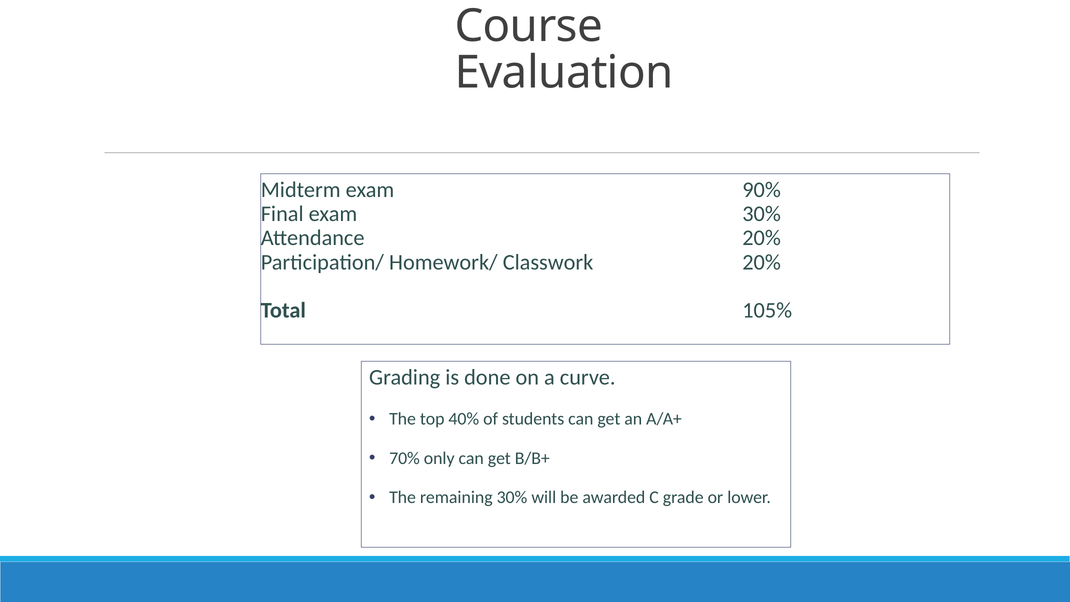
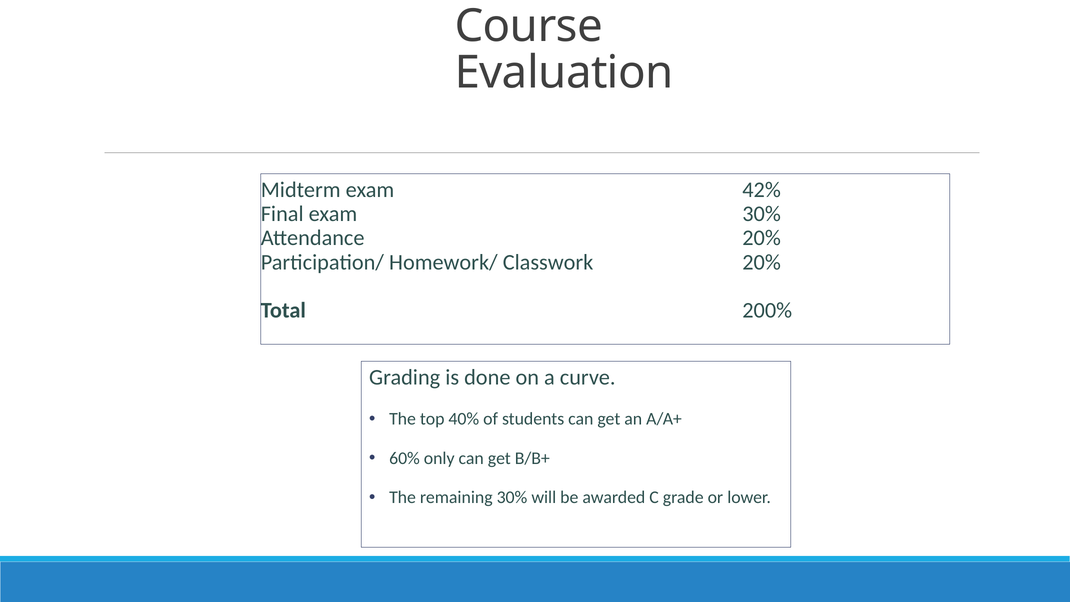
90%: 90% -> 42%
105%: 105% -> 200%
70%: 70% -> 60%
